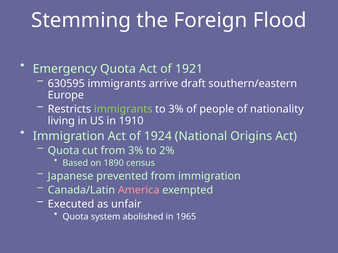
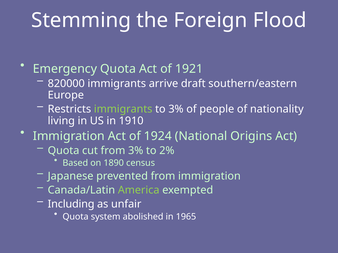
630595: 630595 -> 820000
America colour: pink -> light green
Executed: Executed -> Including
